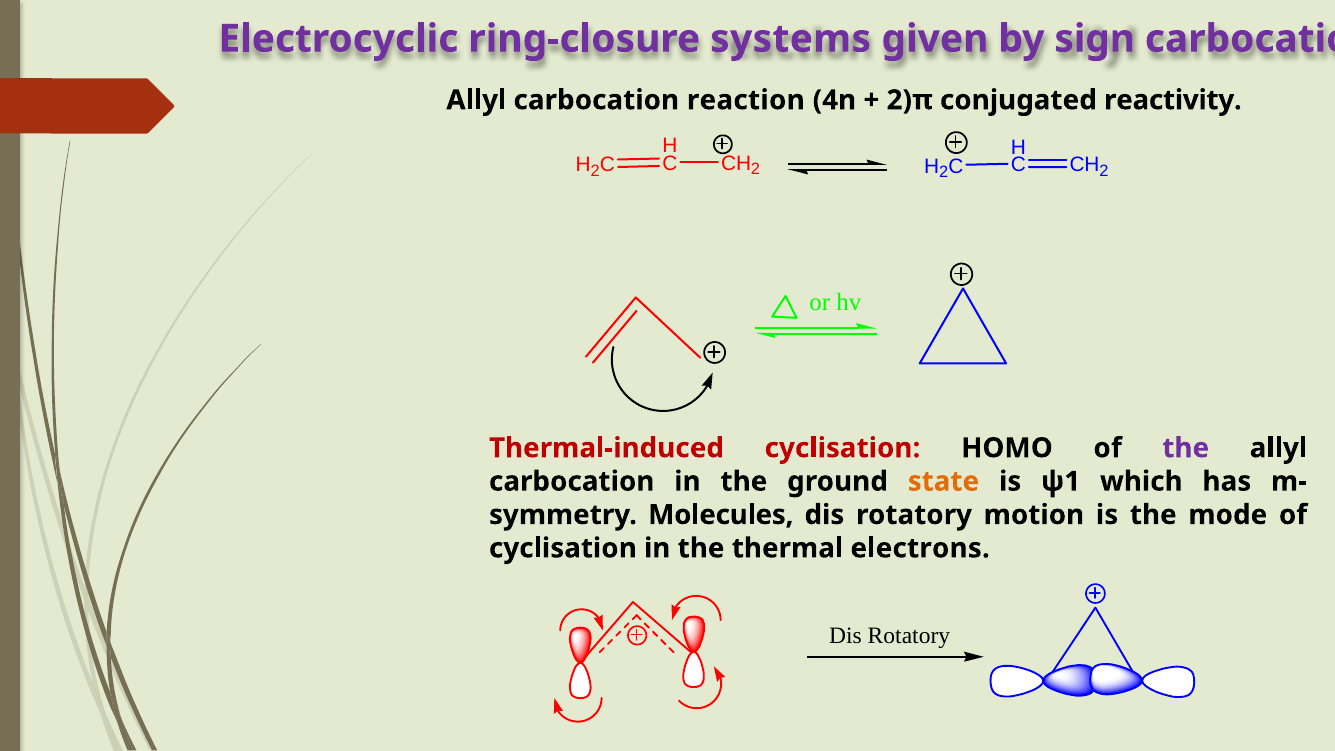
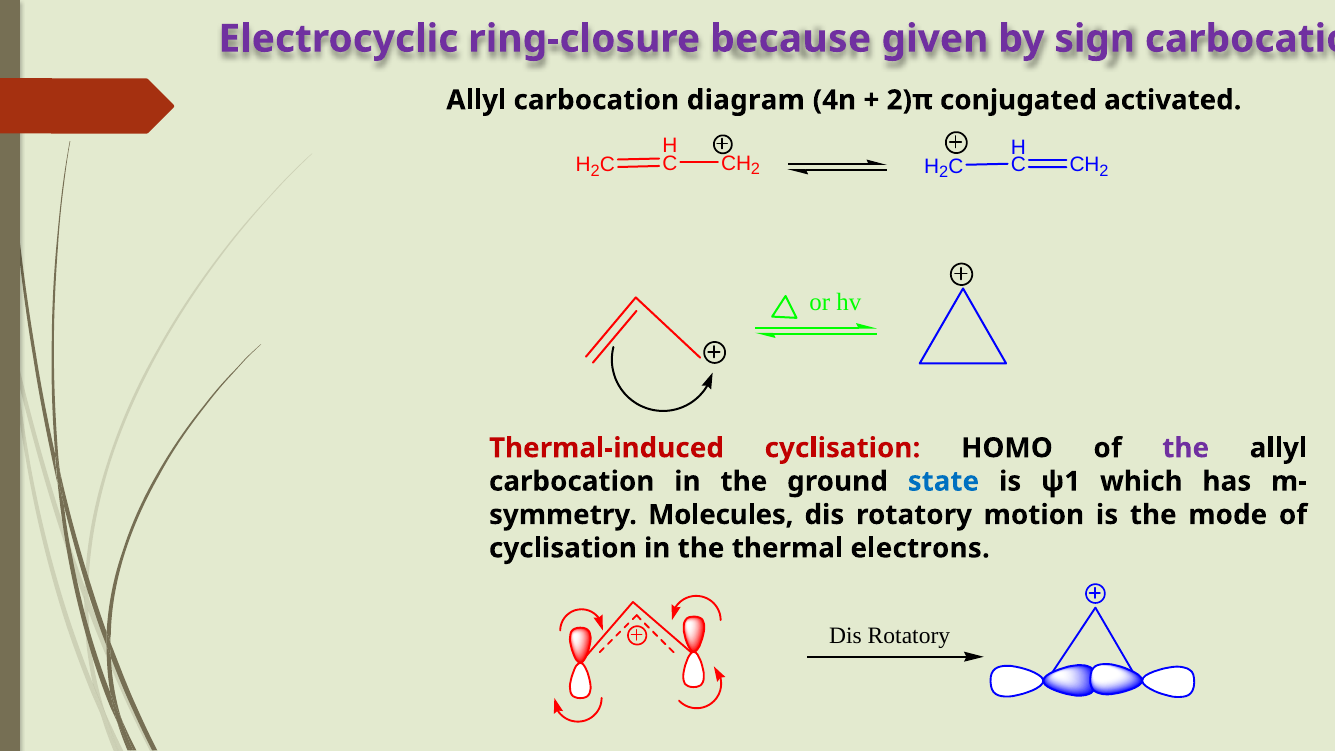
systems: systems -> because
reaction: reaction -> diagram
reactivity: reactivity -> activated
state colour: orange -> blue
